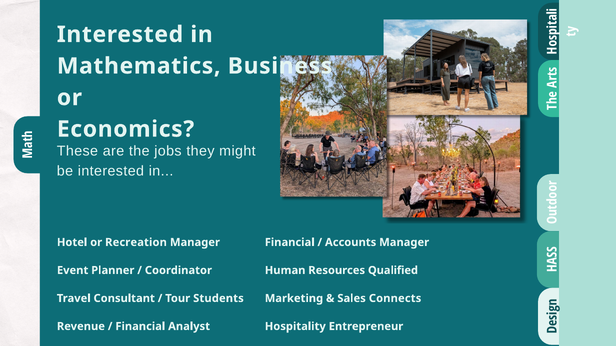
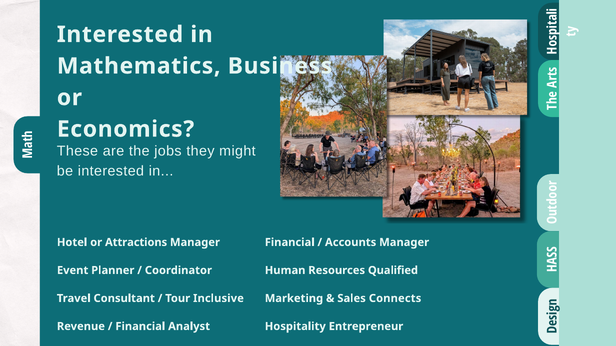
Recreation: Recreation -> Attractions
Students: Students -> Inclusive
